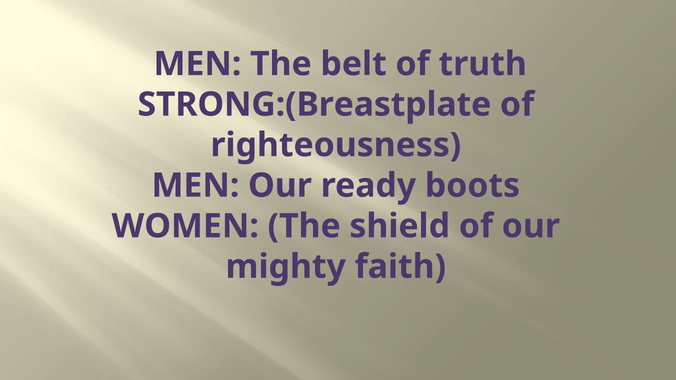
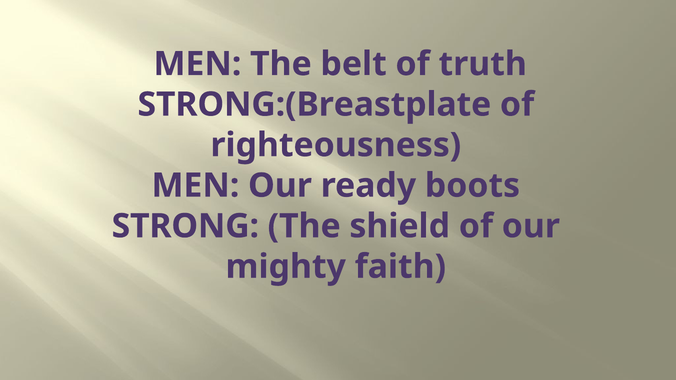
WOMEN: WOMEN -> STRONG
